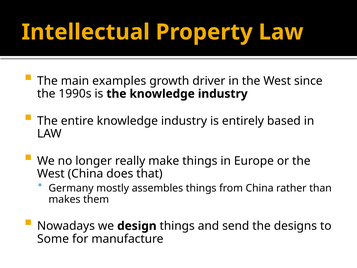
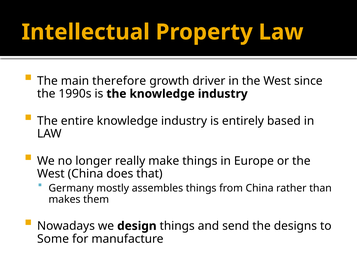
examples: examples -> therefore
